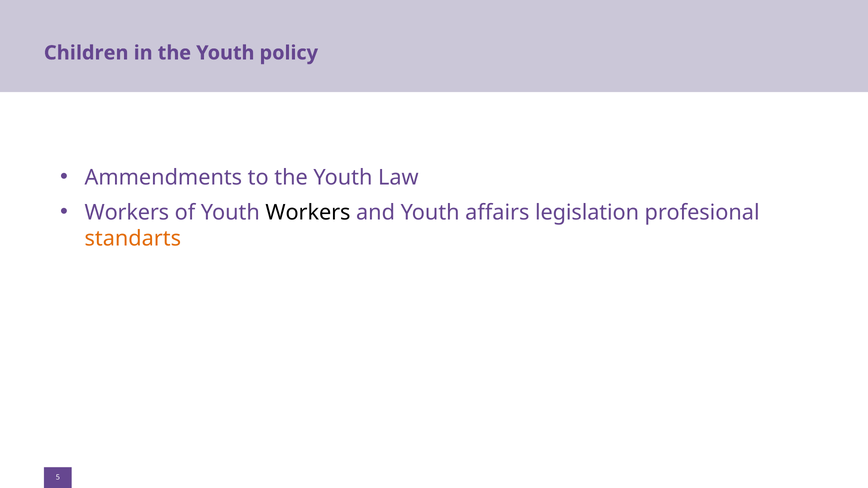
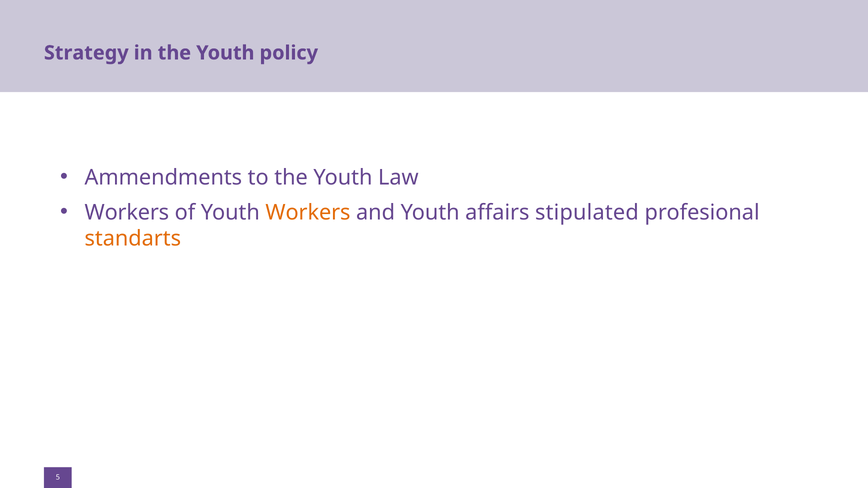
Children: Children -> Strategy
Workers at (308, 213) colour: black -> orange
legislation: legislation -> stipulated
